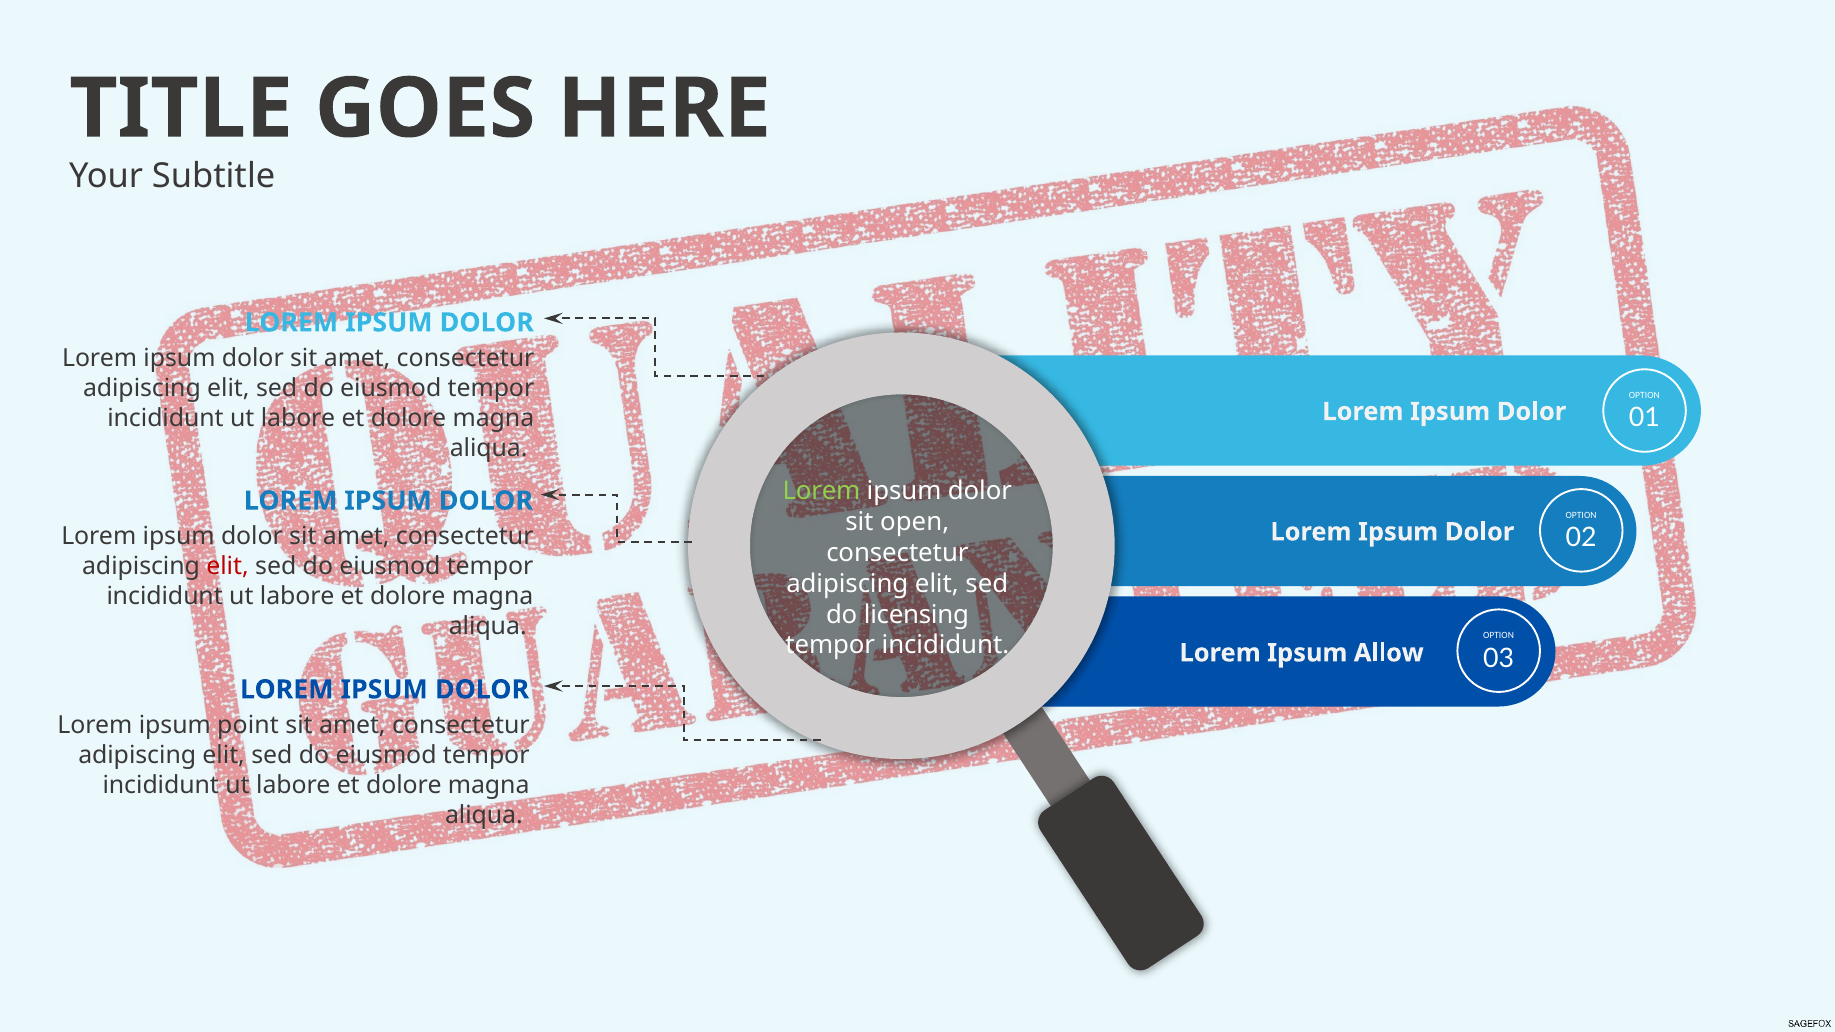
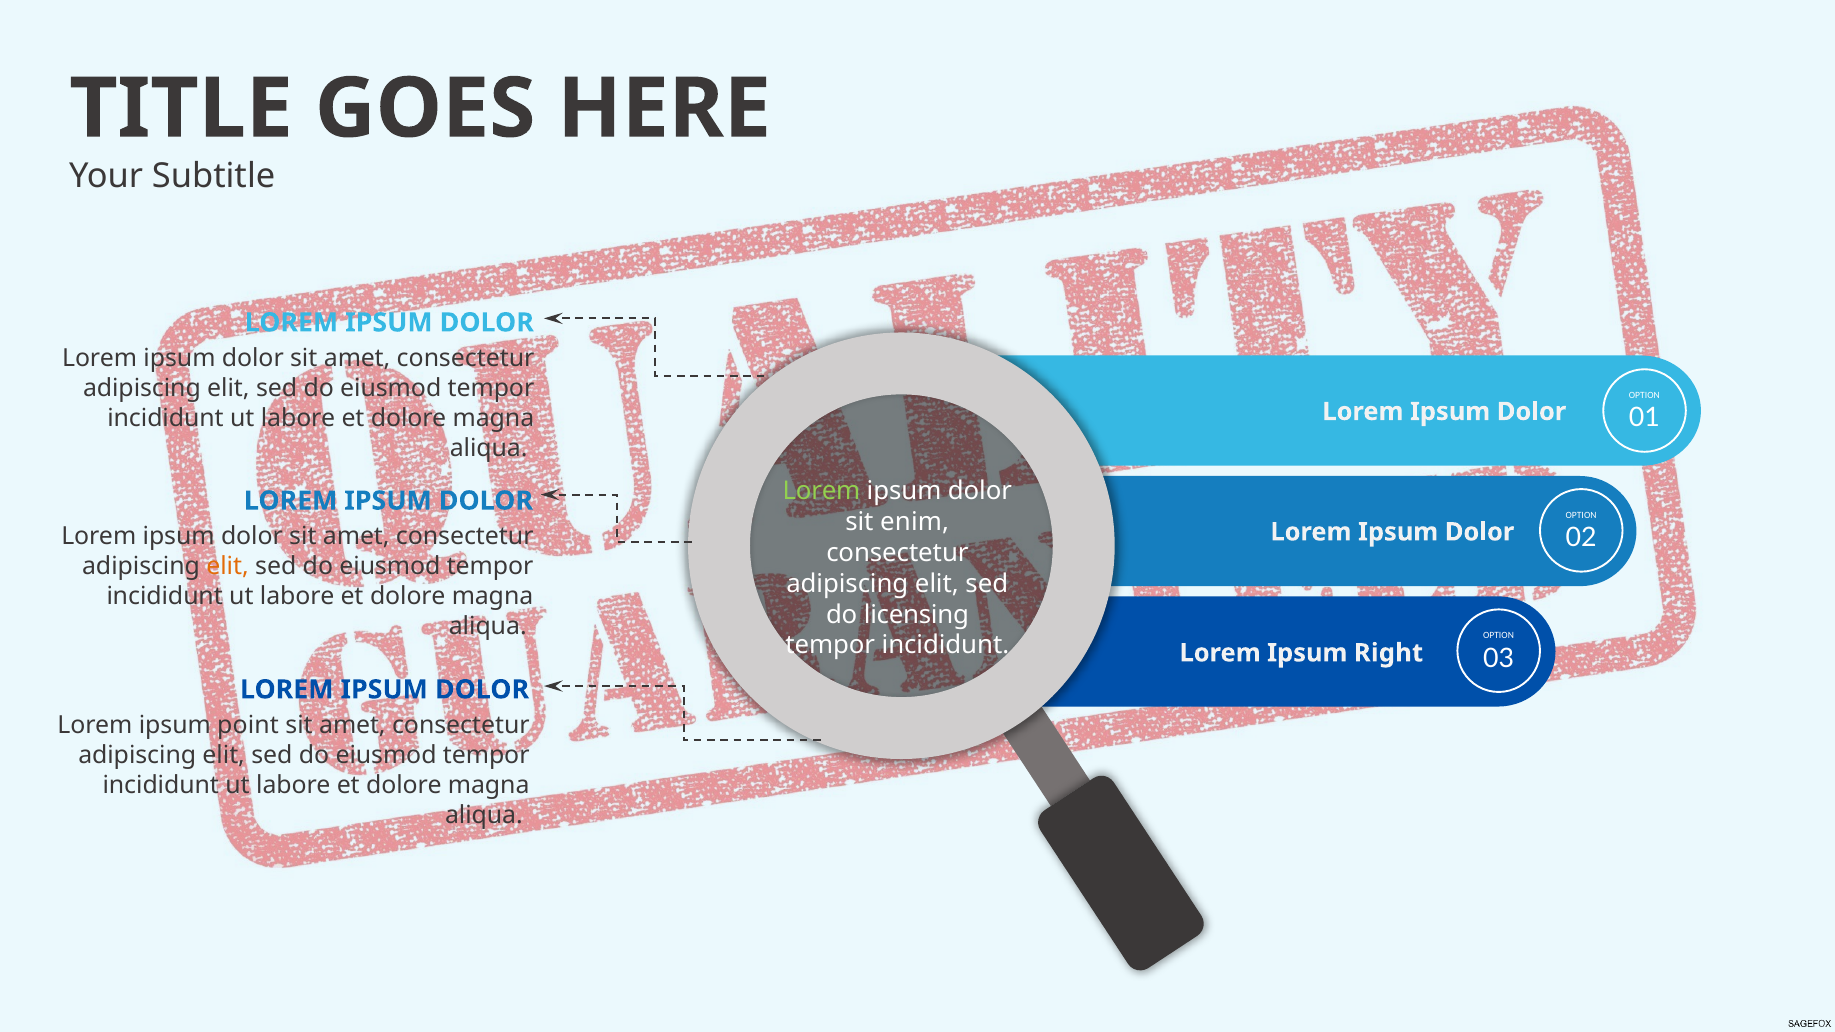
open: open -> enim
elit at (228, 567) colour: red -> orange
Allow: Allow -> Right
